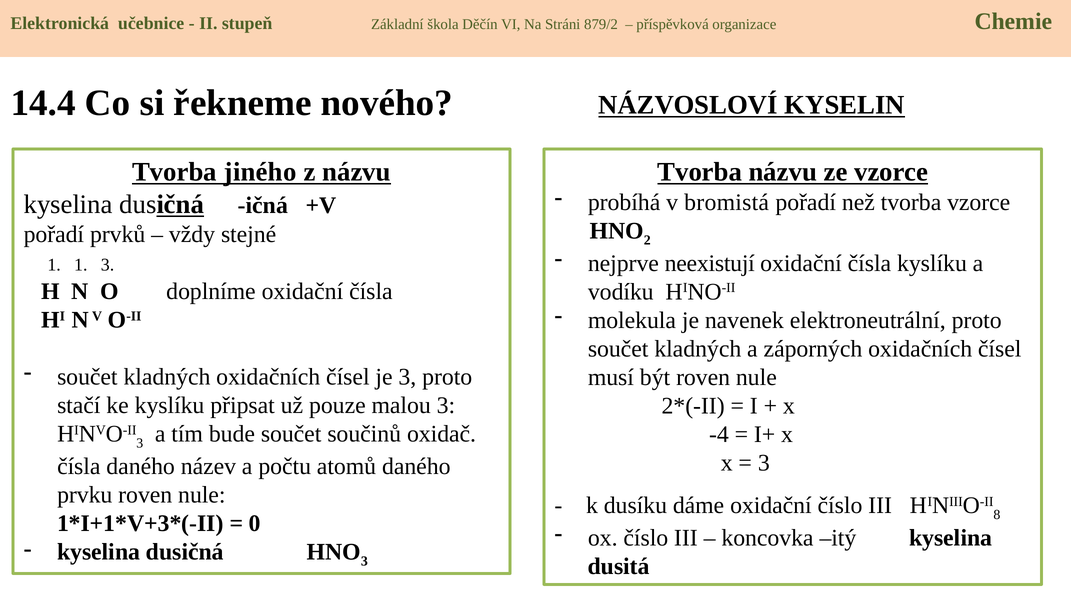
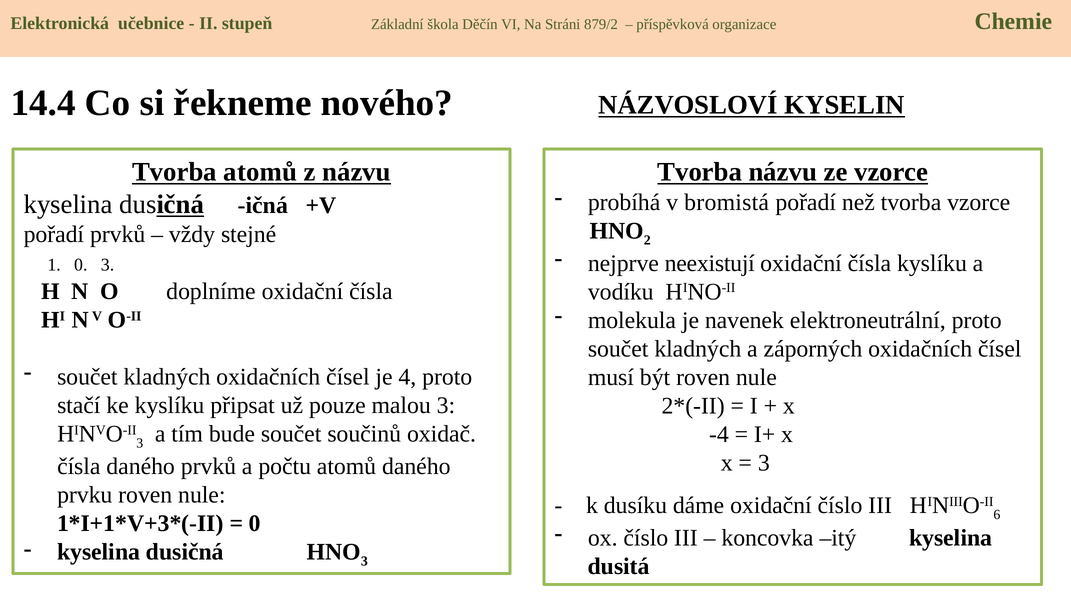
Tvorba jiného: jiného -> atomů
1 1: 1 -> 0
je 3: 3 -> 4
daného název: název -> prvků
8: 8 -> 6
